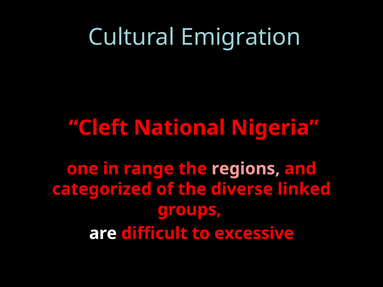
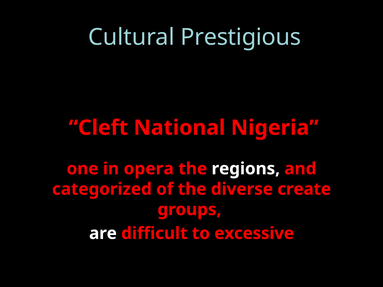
Emigration: Emigration -> Prestigious
range: range -> opera
regions colour: pink -> white
linked: linked -> create
